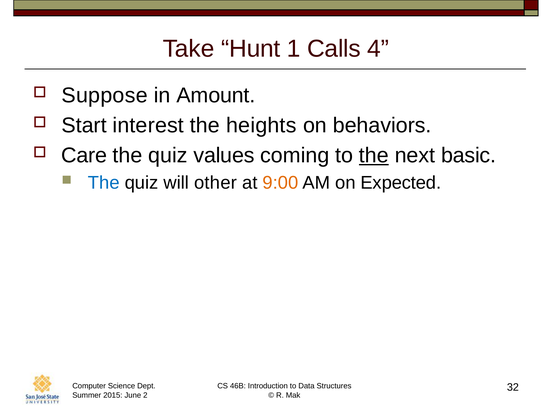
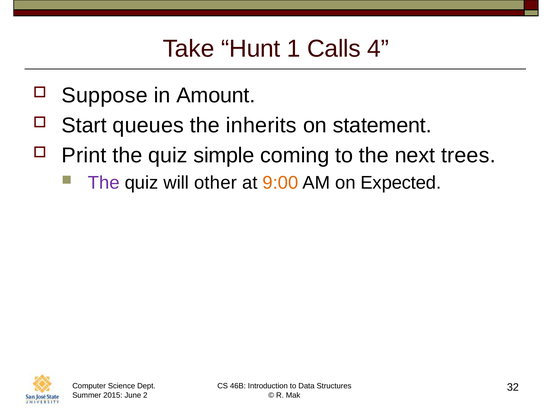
interest: interest -> queues
heights: heights -> inherits
behaviors: behaviors -> statement
Care: Care -> Print
values: values -> simple
the at (374, 155) underline: present -> none
basic: basic -> trees
The at (104, 183) colour: blue -> purple
